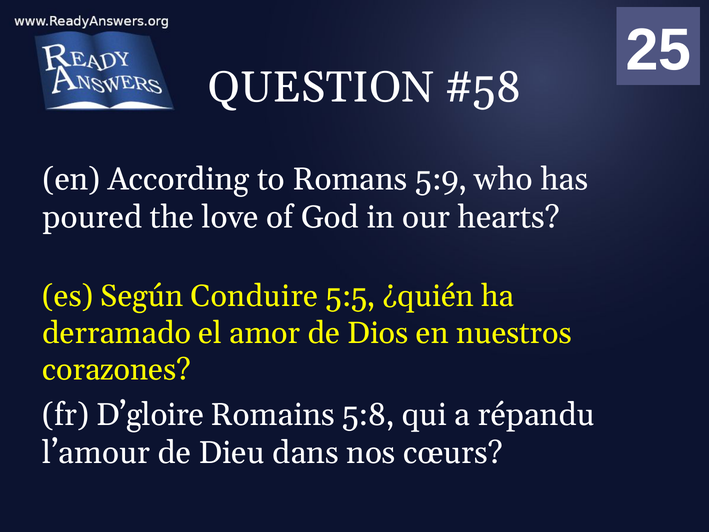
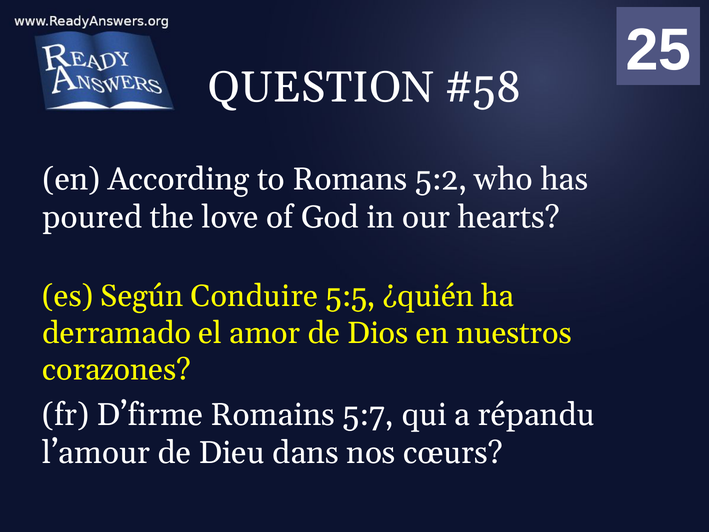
5:9: 5:9 -> 5:2
D’gloire: D’gloire -> D’firme
5:8: 5:8 -> 5:7
